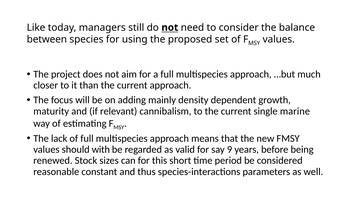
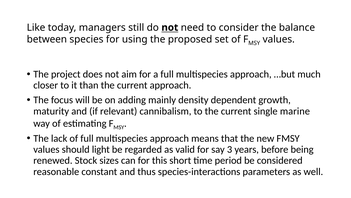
with: with -> light
9: 9 -> 3
